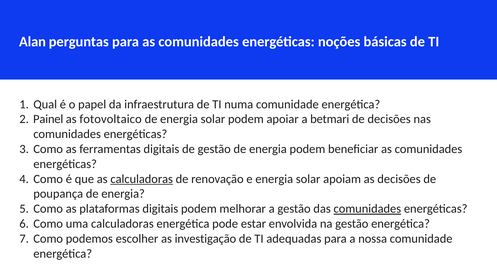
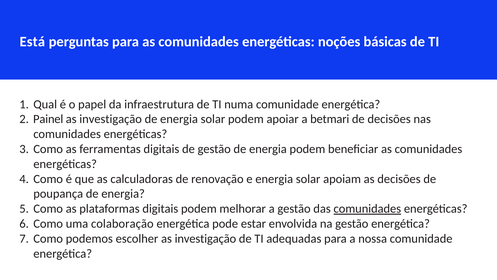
Alan: Alan -> Está
fotovoltaico at (111, 119): fotovoltaico -> investigação
calculadoras at (142, 179) underline: present -> none
uma calculadoras: calculadoras -> colaboração
